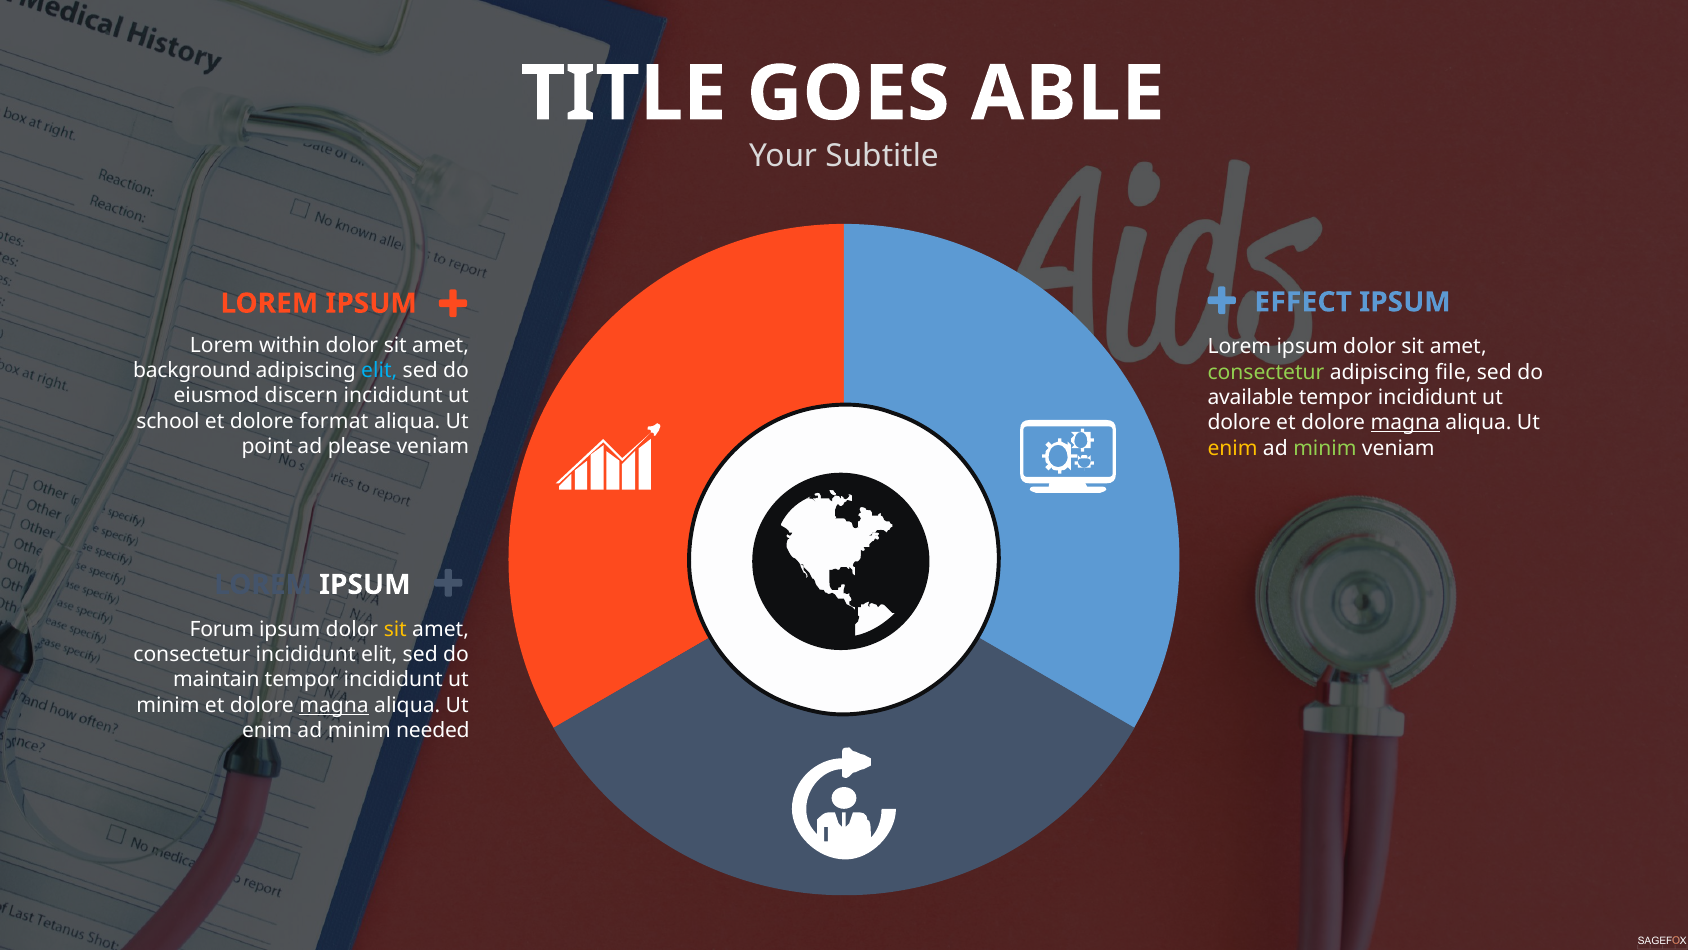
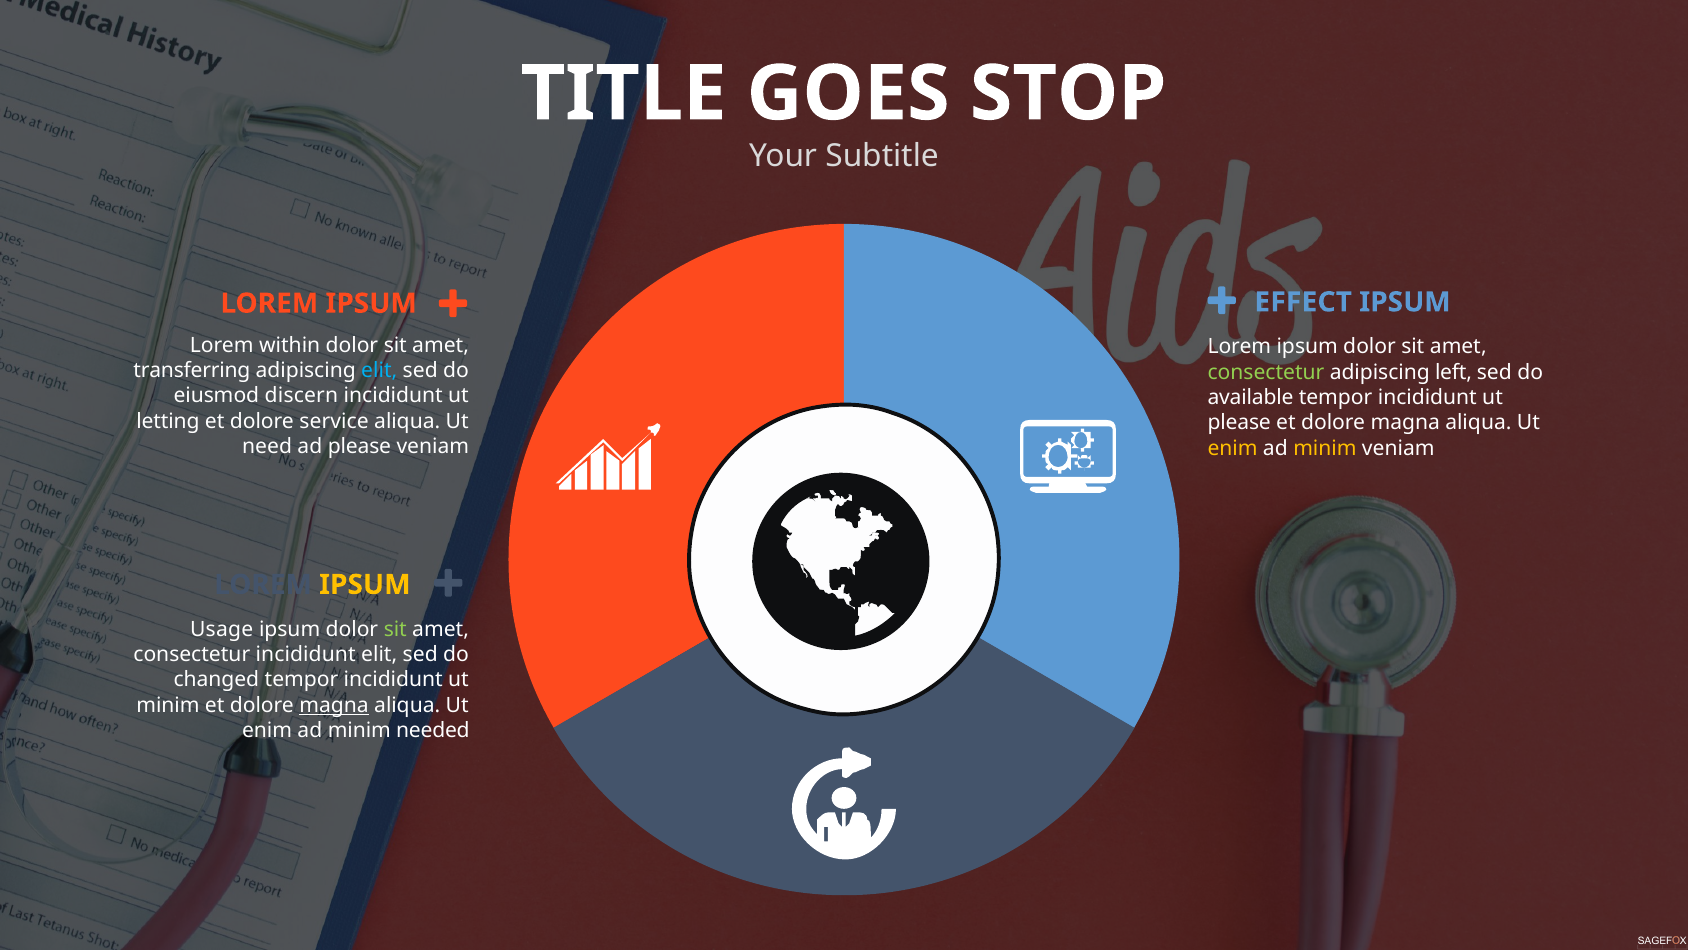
ABLE: ABLE -> STOP
background: background -> transferring
file: file -> left
school: school -> letting
format: format -> service
dolore at (1239, 423): dolore -> please
magna at (1405, 423) underline: present -> none
point: point -> need
minim at (1325, 448) colour: light green -> yellow
IPSUM at (365, 584) colour: white -> yellow
Forum: Forum -> Usage
sit at (395, 629) colour: yellow -> light green
maintain: maintain -> changed
